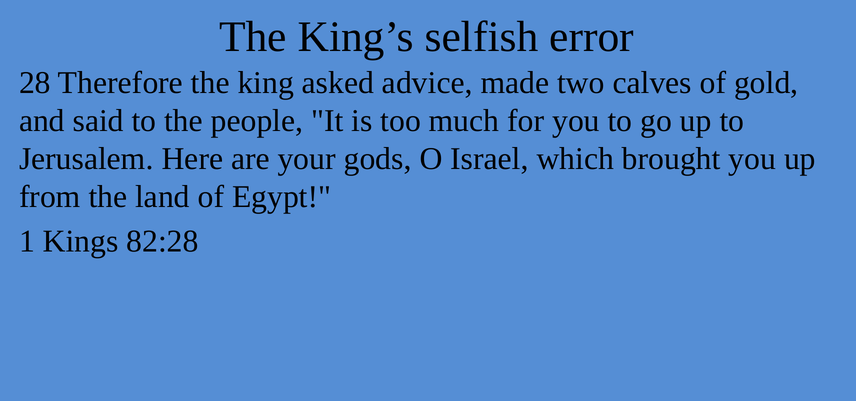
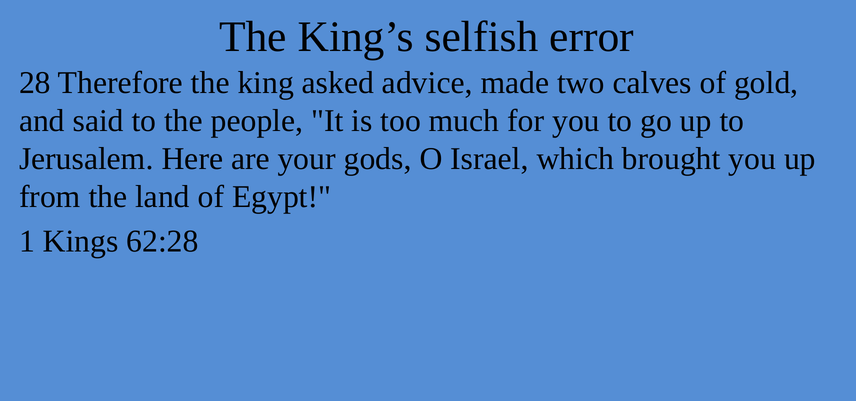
82:28: 82:28 -> 62:28
